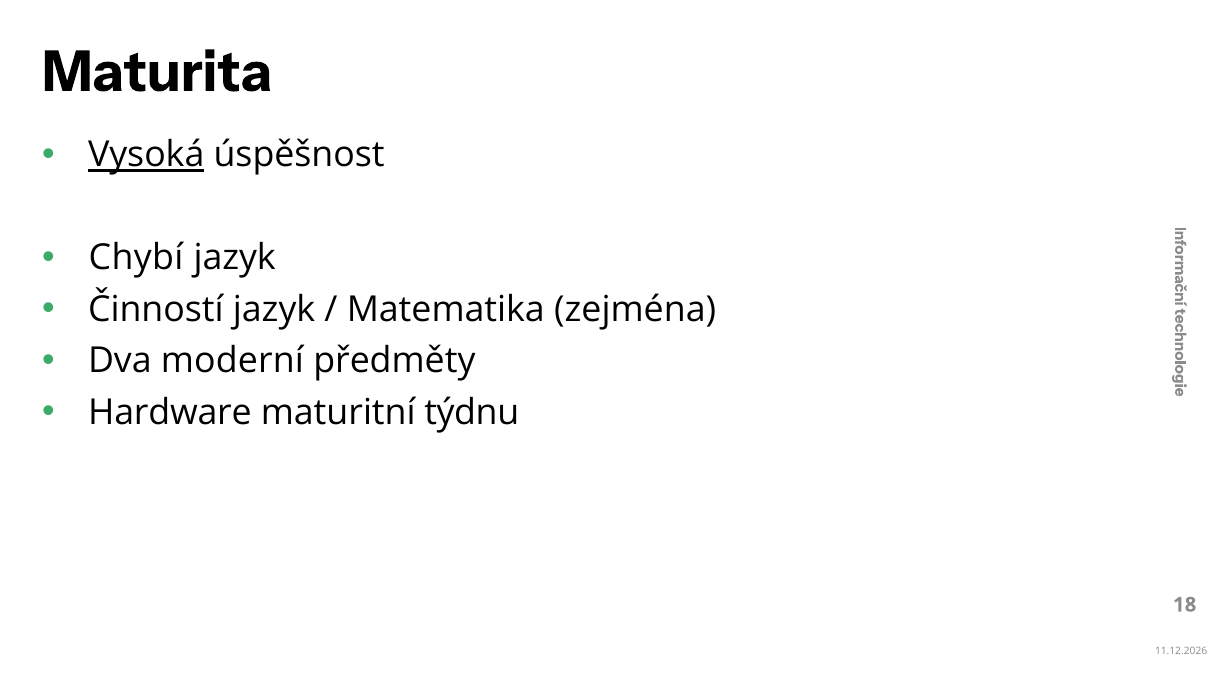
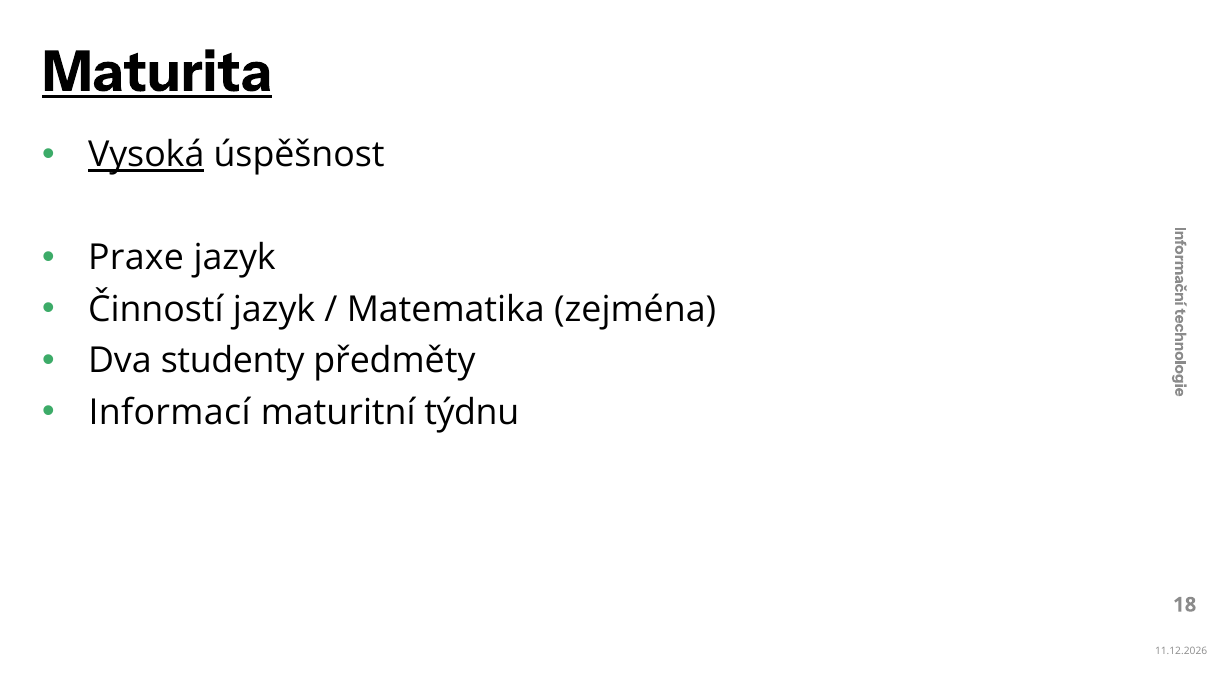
Maturita underline: none -> present
Chybí: Chybí -> Praxe
moderní: moderní -> studenty
Hardware: Hardware -> Informací
